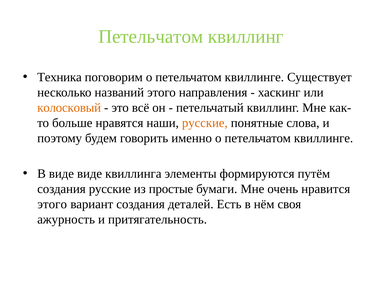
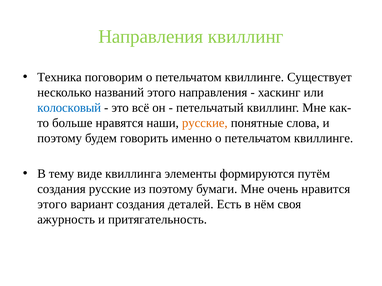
Петельчатом at (151, 37): Петельчатом -> Направления
колосковый colour: orange -> blue
В виде: виде -> тему
из простые: простые -> поэтому
